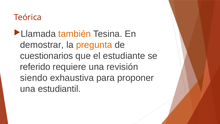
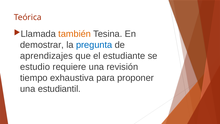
pregunta colour: orange -> blue
cuestionarios: cuestionarios -> aprendizajes
referido: referido -> estudio
siendo: siendo -> tiempo
